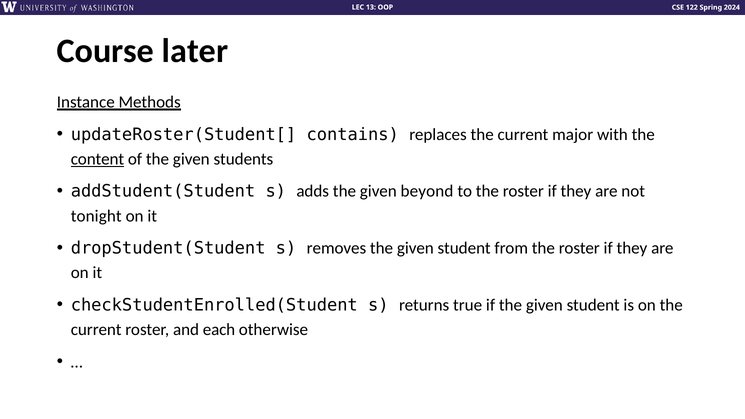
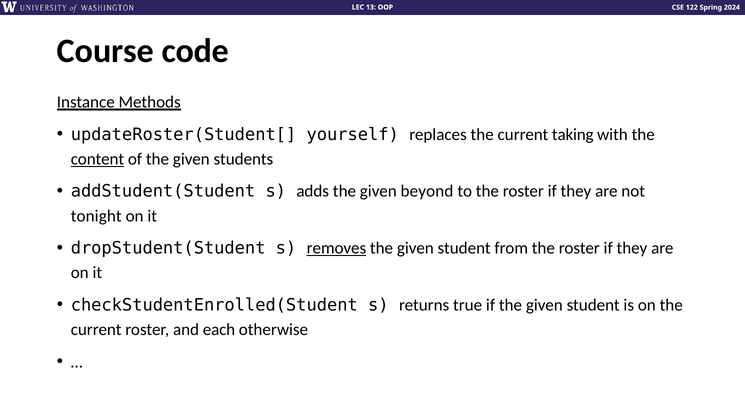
later: later -> code
contains: contains -> yourself
major: major -> taking
removes underline: none -> present
